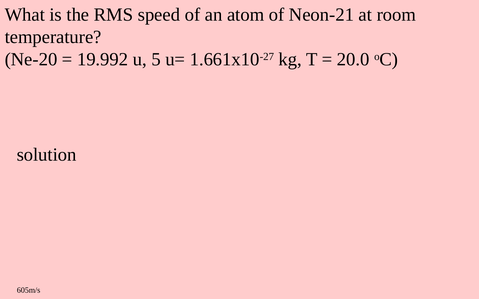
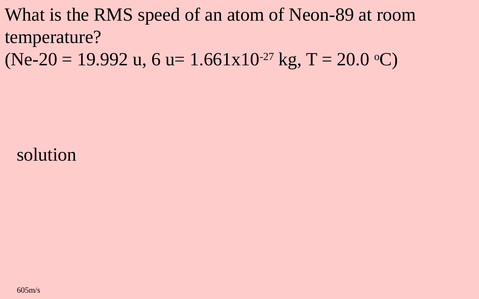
Neon-21: Neon-21 -> Neon-89
5: 5 -> 6
